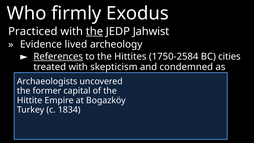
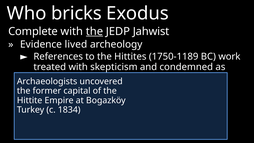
firmly: firmly -> bricks
Practiced: Practiced -> Complete
References underline: present -> none
1750-2584: 1750-2584 -> 1750-1189
cities: cities -> work
